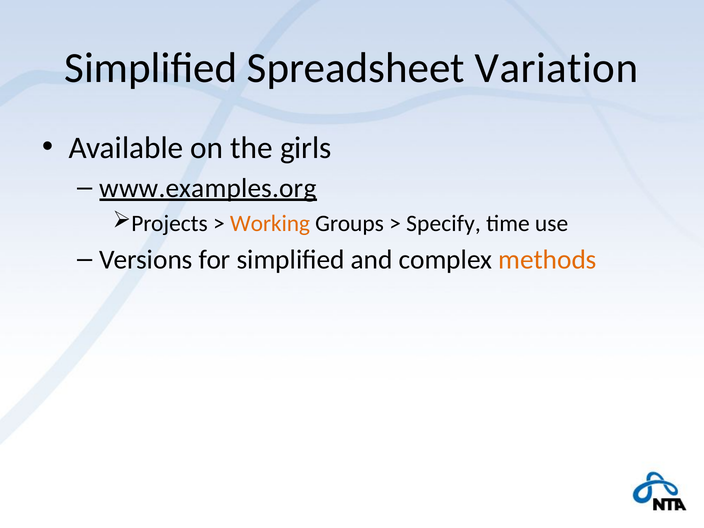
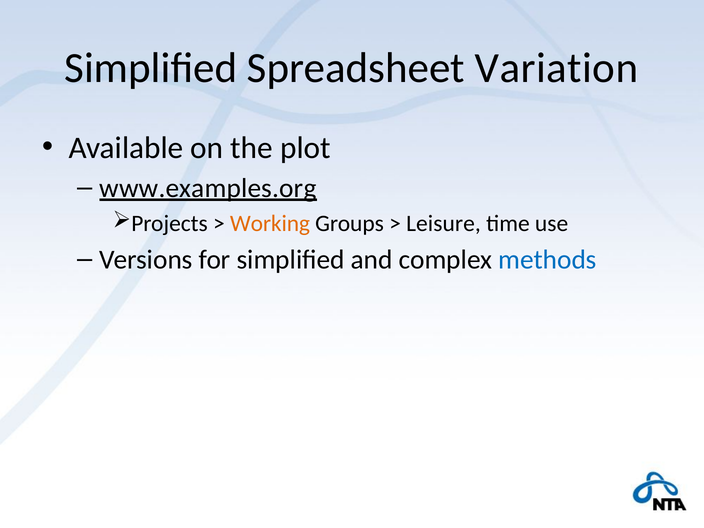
girls: girls -> plot
Specify: Specify -> Leisure
methods colour: orange -> blue
